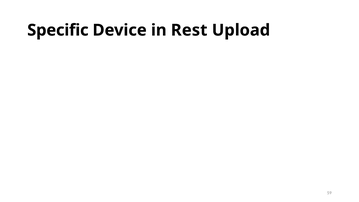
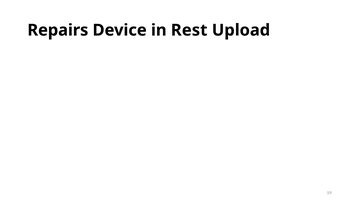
Specific: Specific -> Repairs
